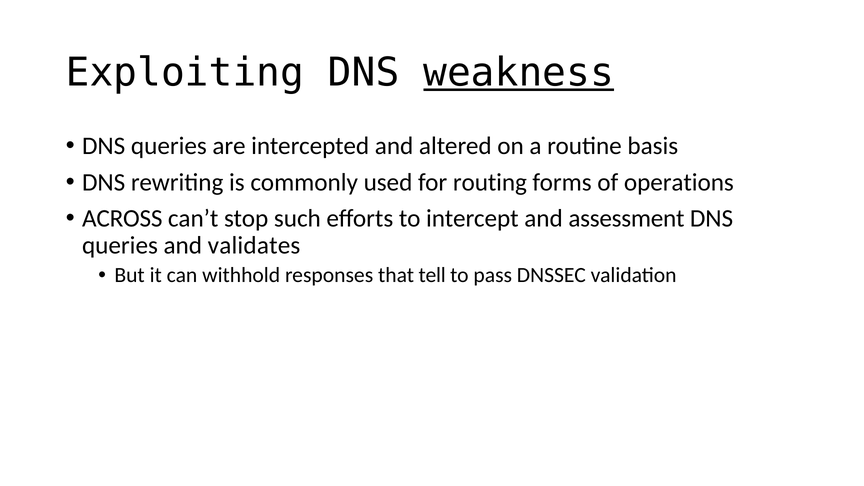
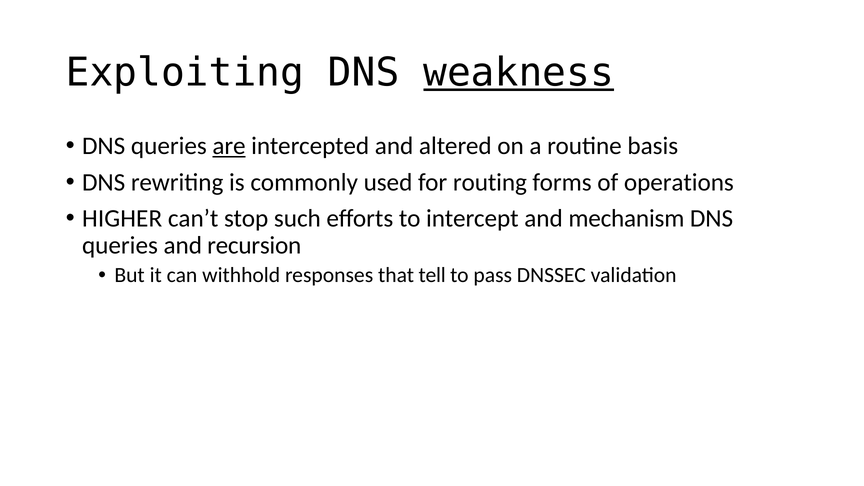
are underline: none -> present
ACROSS: ACROSS -> HIGHER
assessment: assessment -> mechanism
validates: validates -> recursion
